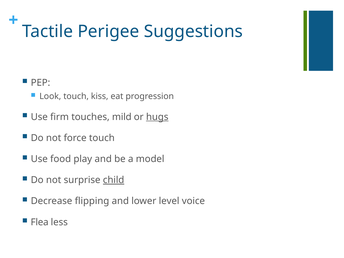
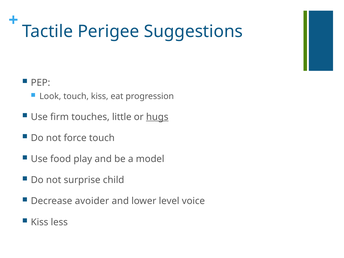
mild: mild -> little
child underline: present -> none
flipping: flipping -> avoider
Flea at (40, 222): Flea -> Kiss
